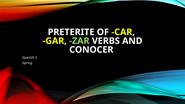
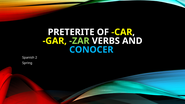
CONOCER colour: white -> light blue
